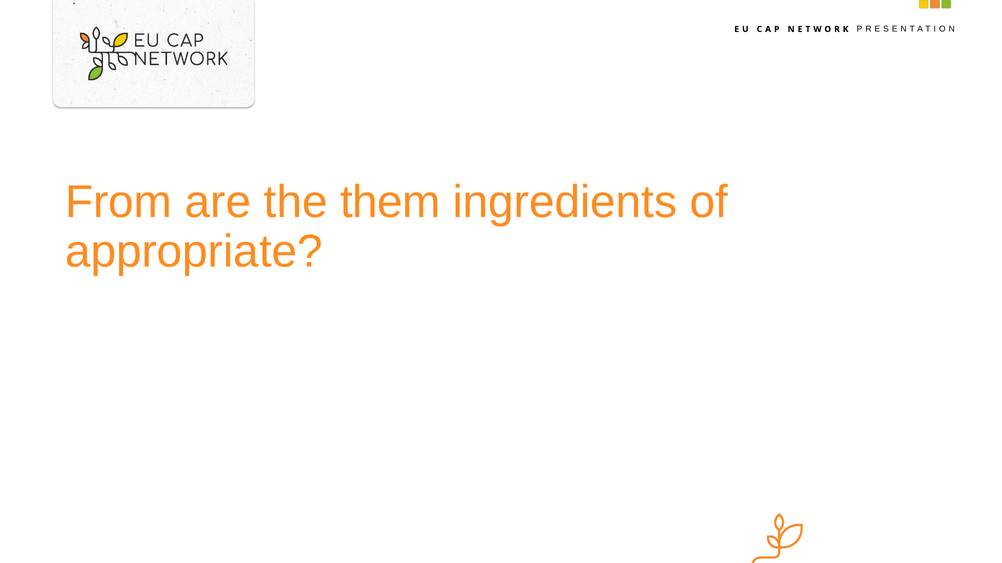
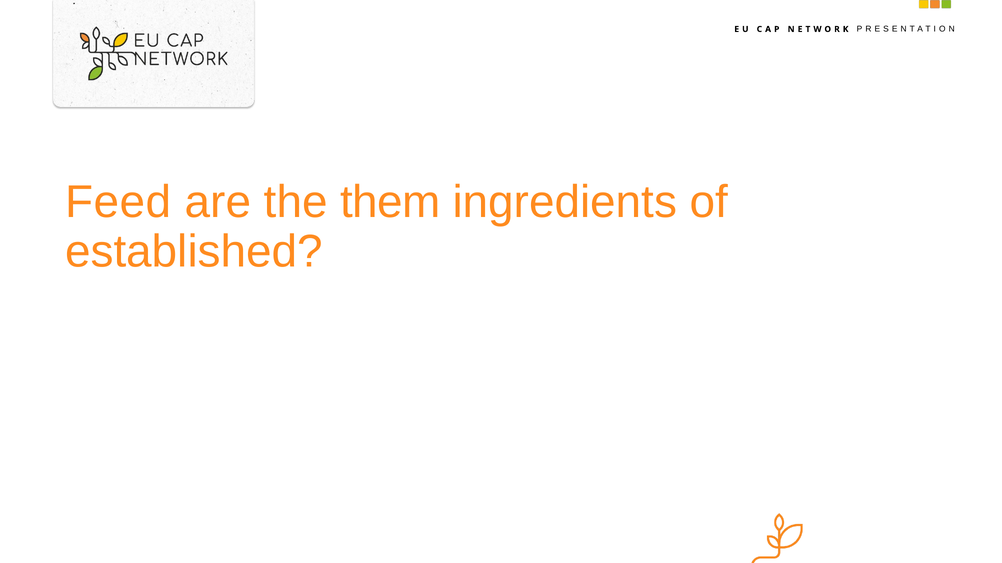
From: From -> Feed
appropriate: appropriate -> established
